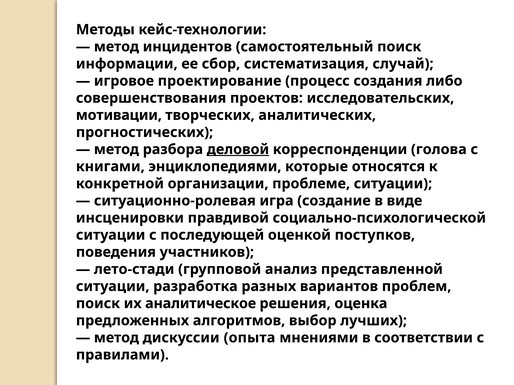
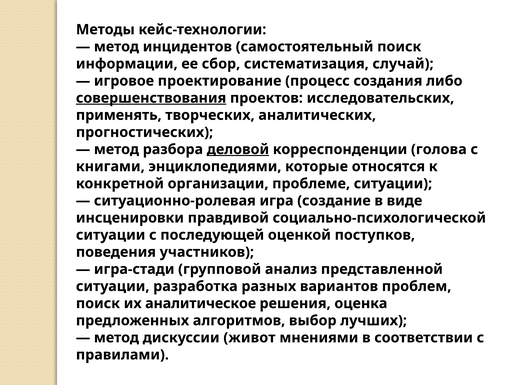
совершенствования underline: none -> present
мотивации: мотивации -> применять
лето-стади: лето-стади -> игра-стади
опыта: опыта -> живот
